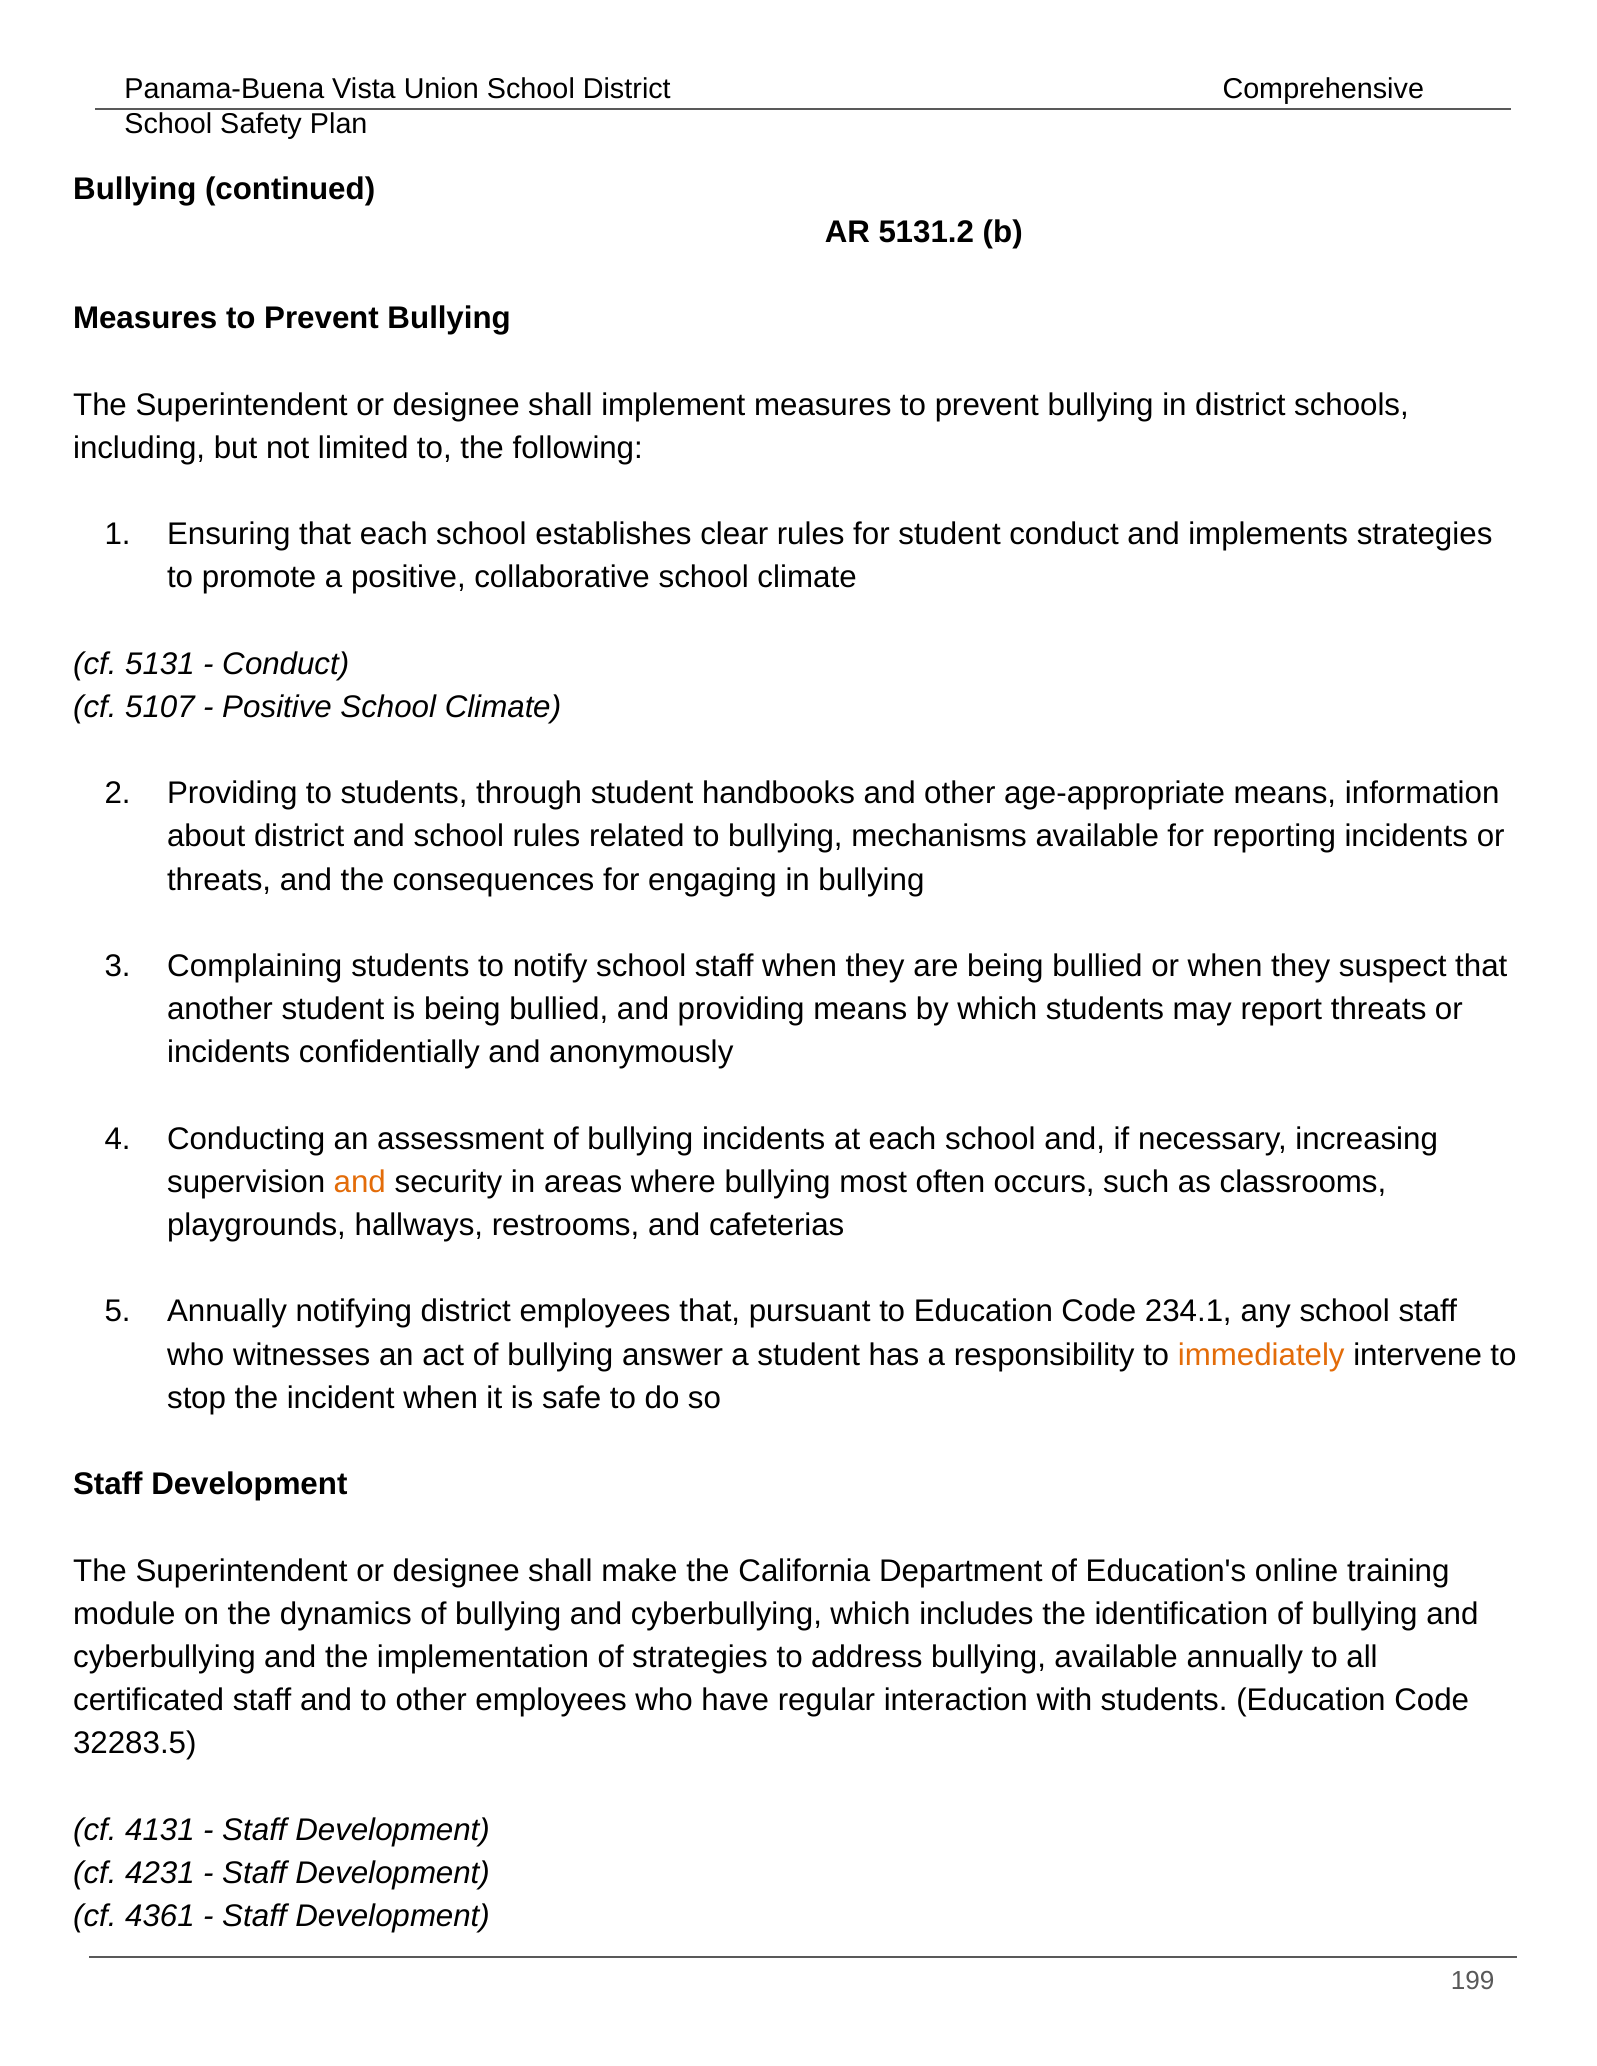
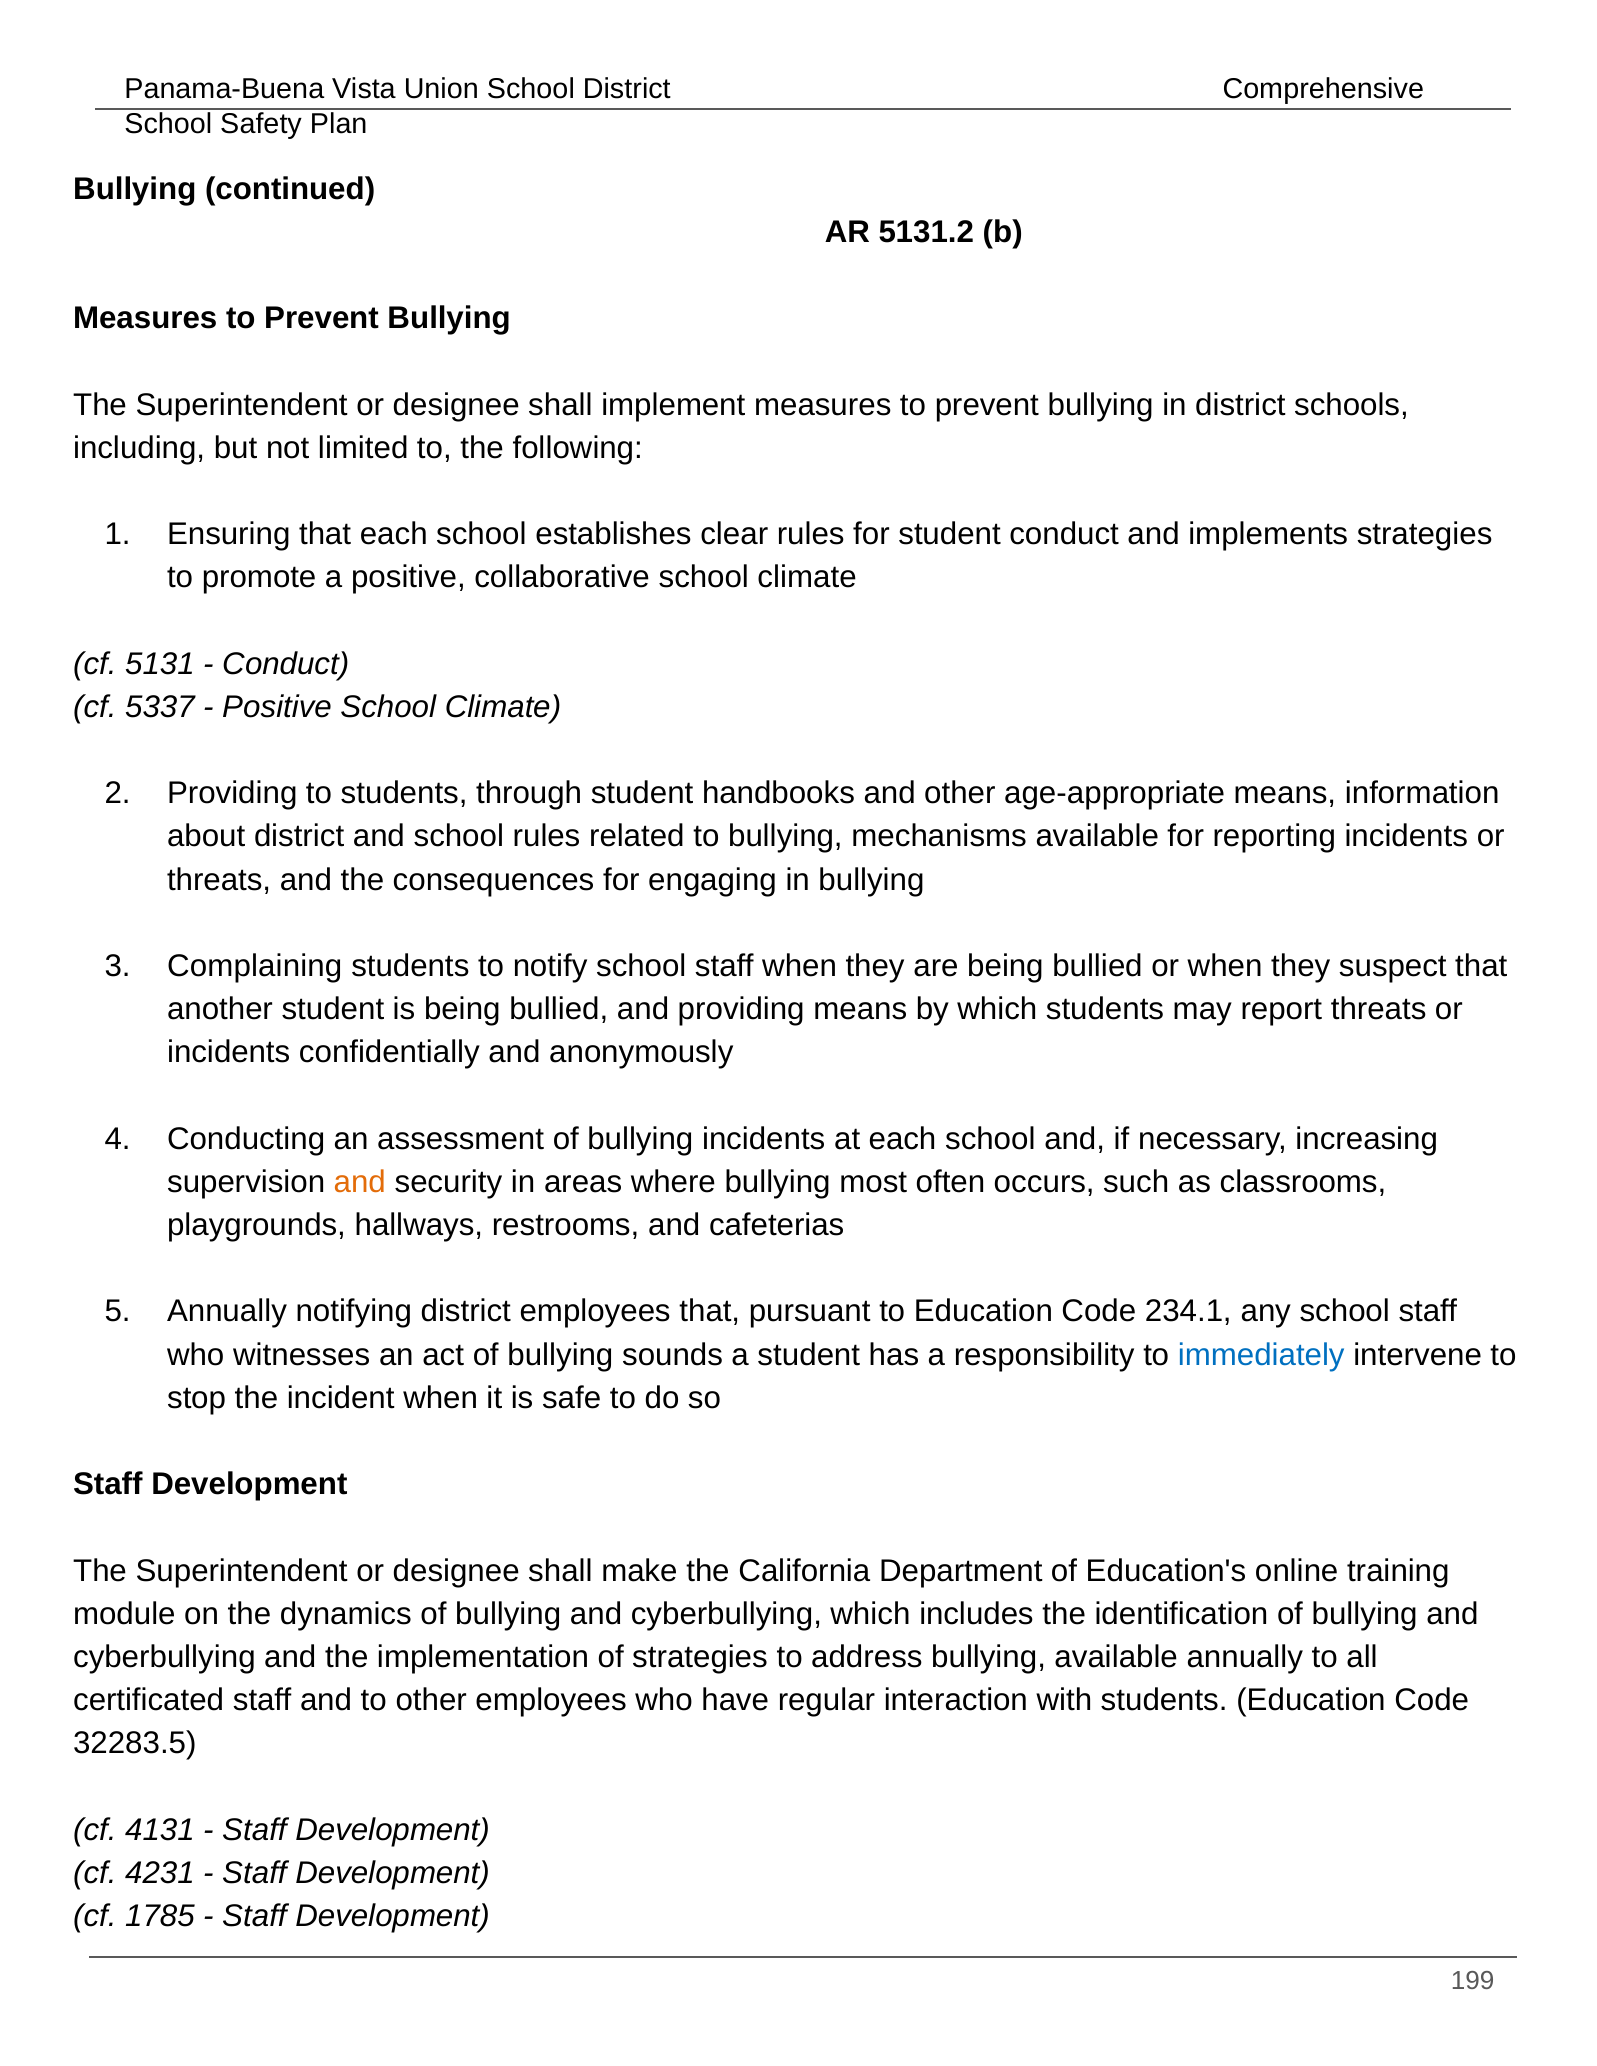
5107: 5107 -> 5337
answer: answer -> sounds
immediately colour: orange -> blue
4361: 4361 -> 1785
